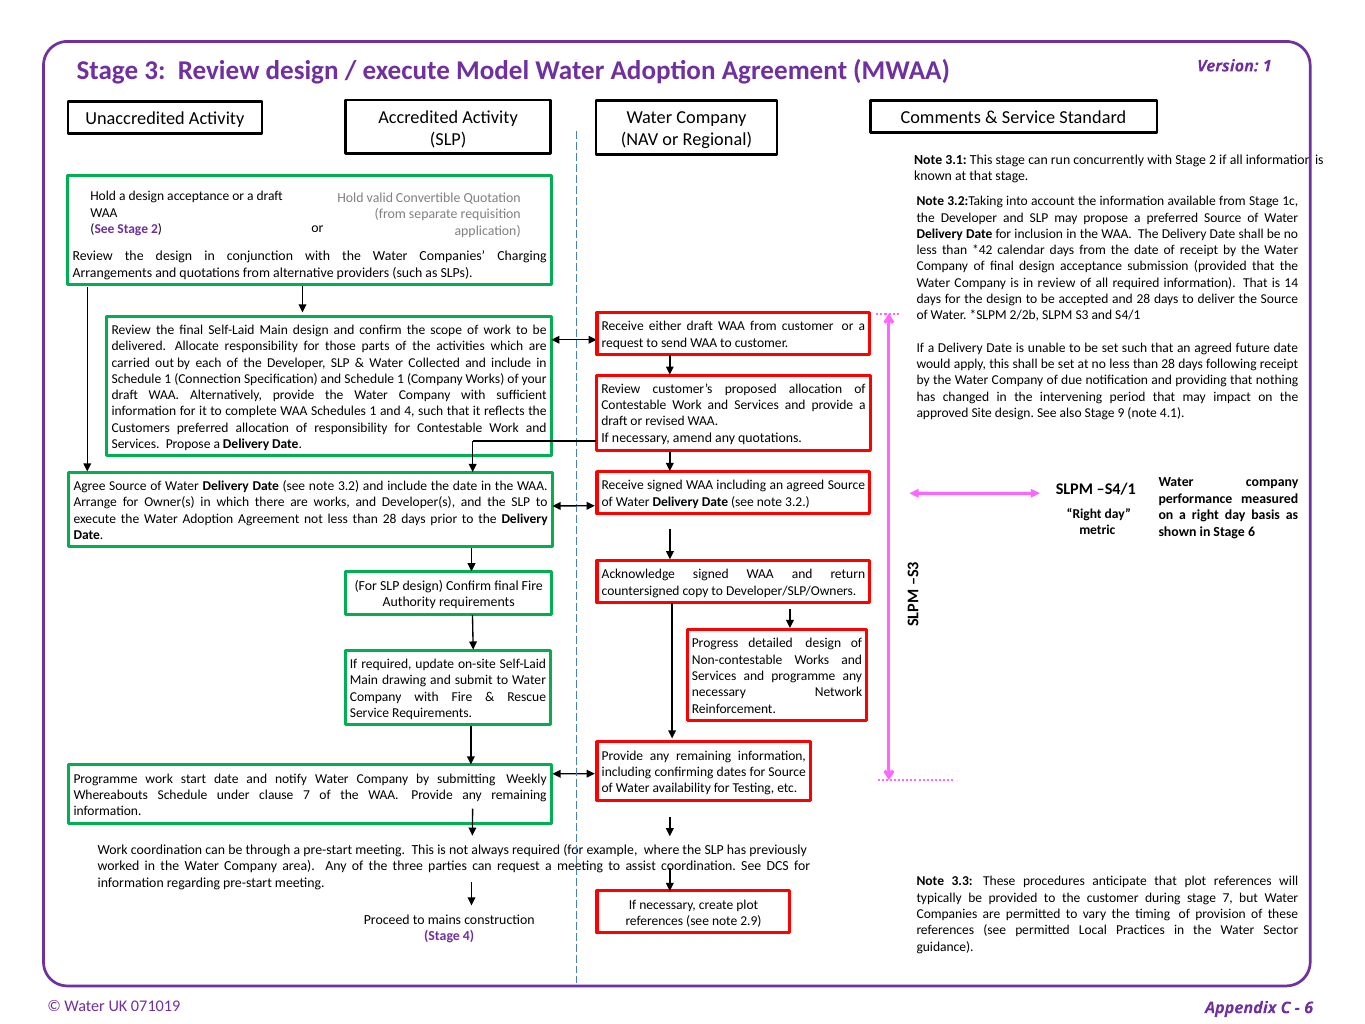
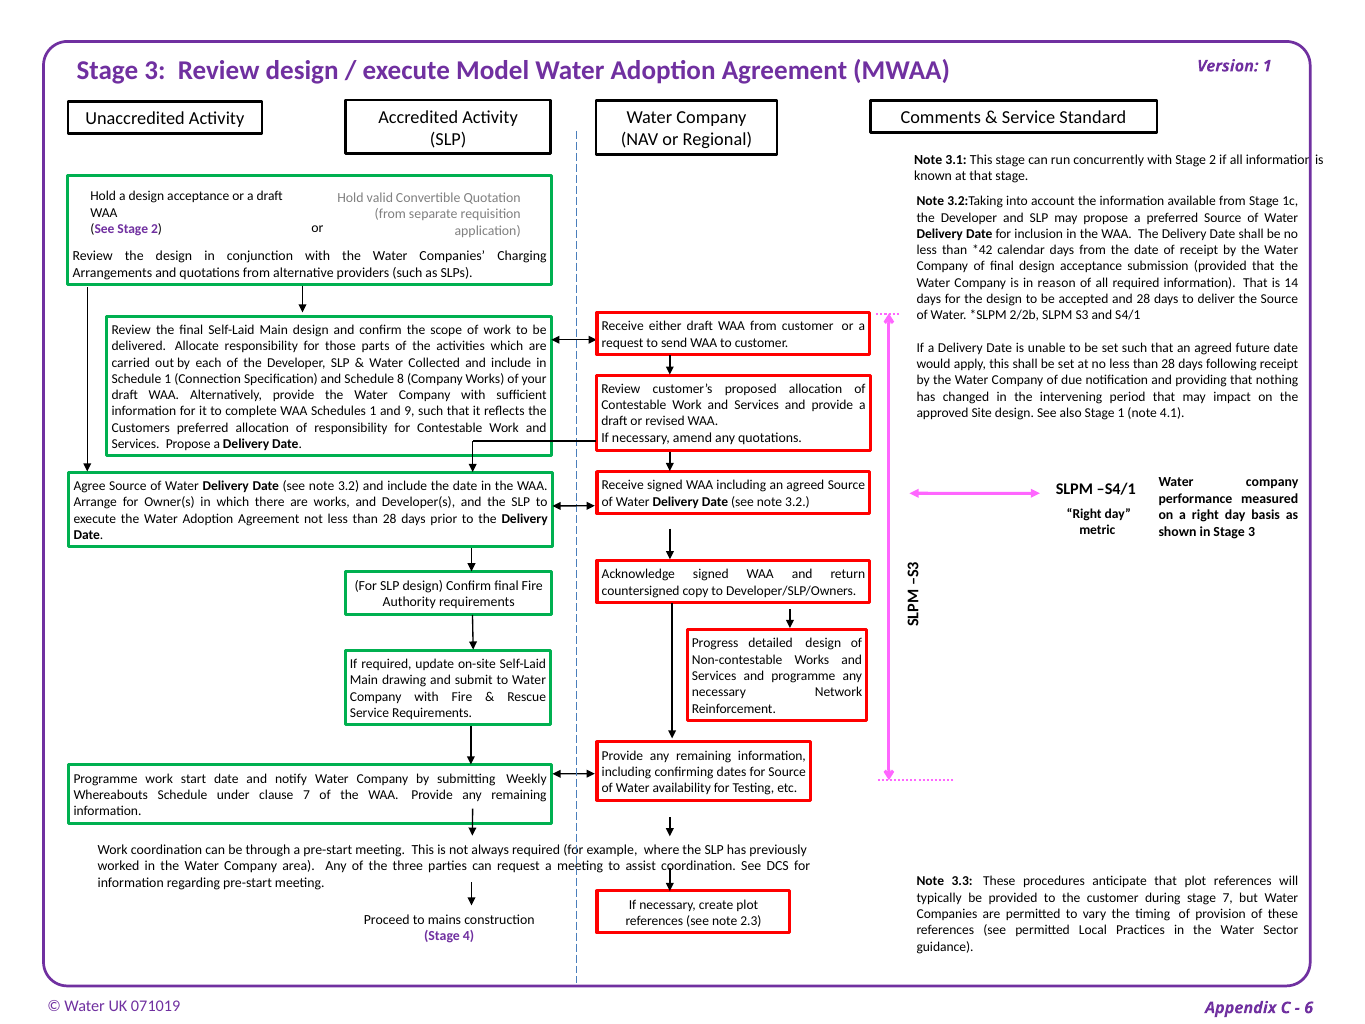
in review: review -> reason
and Schedule 1: 1 -> 8
and 4: 4 -> 9
Stage 9: 9 -> 1
in Stage 6: 6 -> 3
2.9: 2.9 -> 2.3
